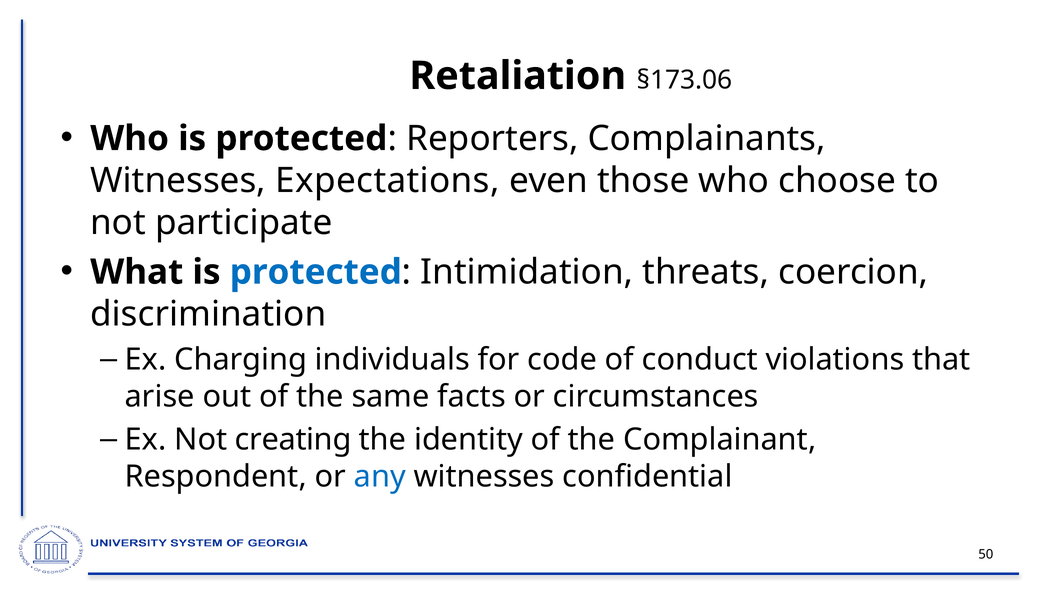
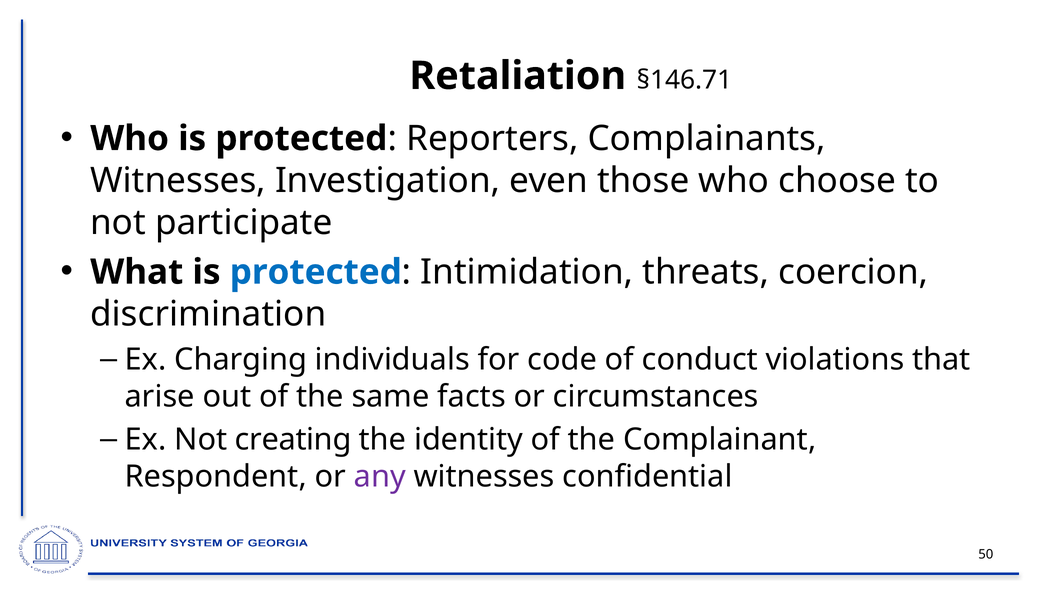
§173.06: §173.06 -> §146.71
Expectations: Expectations -> Investigation
any colour: blue -> purple
